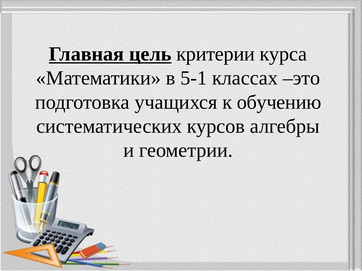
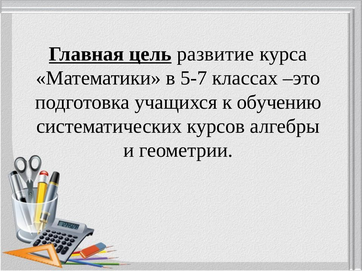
критерии: критерии -> развитие
5-1: 5-1 -> 5-7
